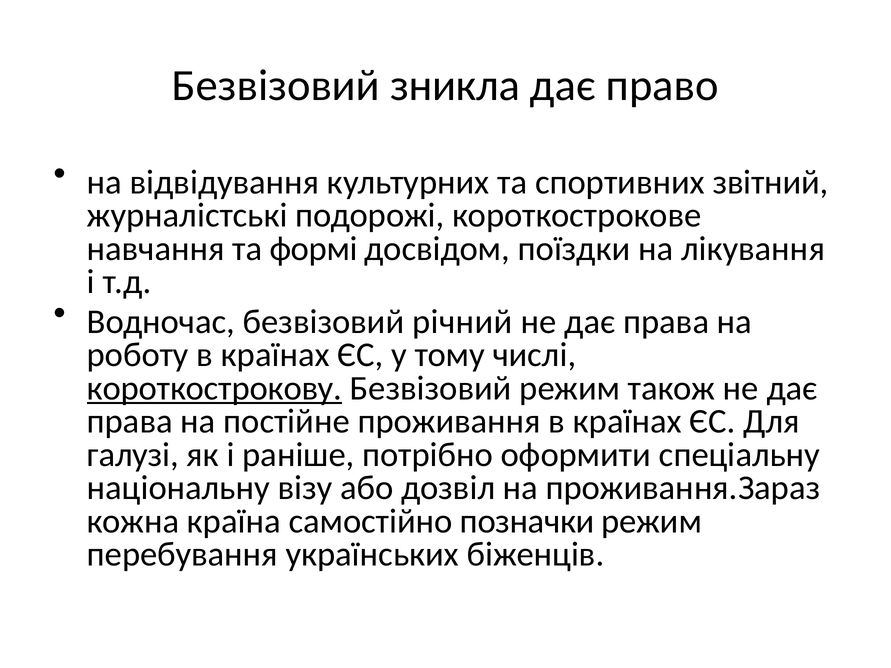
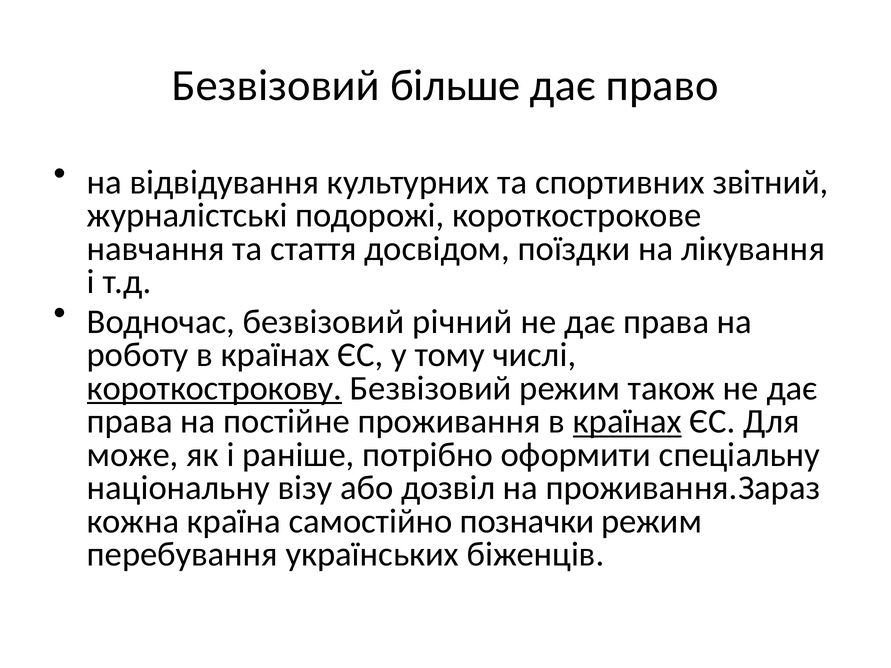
зникла: зникла -> більше
формі: формі -> стаття
країнах at (627, 422) underline: none -> present
галузі: галузі -> може
